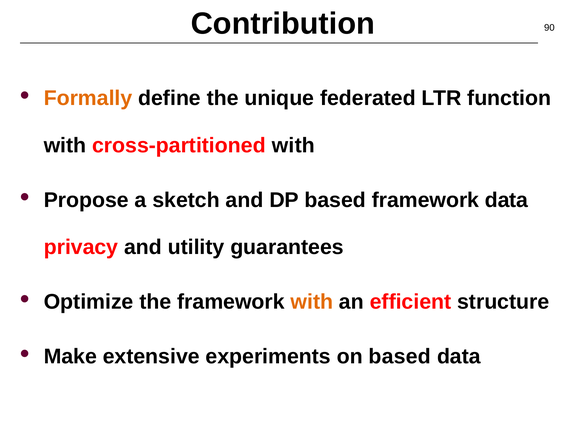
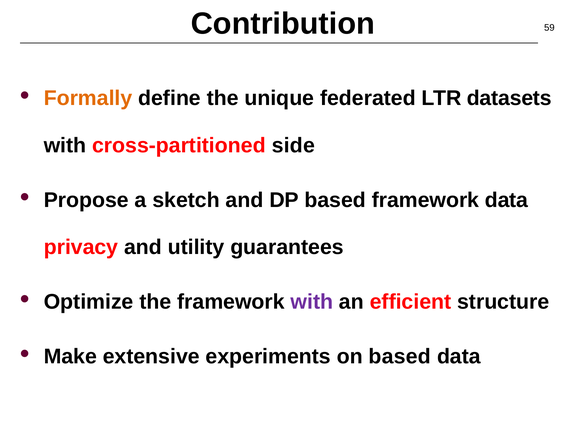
90: 90 -> 59
function: function -> datasets
cross-partitioned with: with -> side
with at (312, 302) colour: orange -> purple
